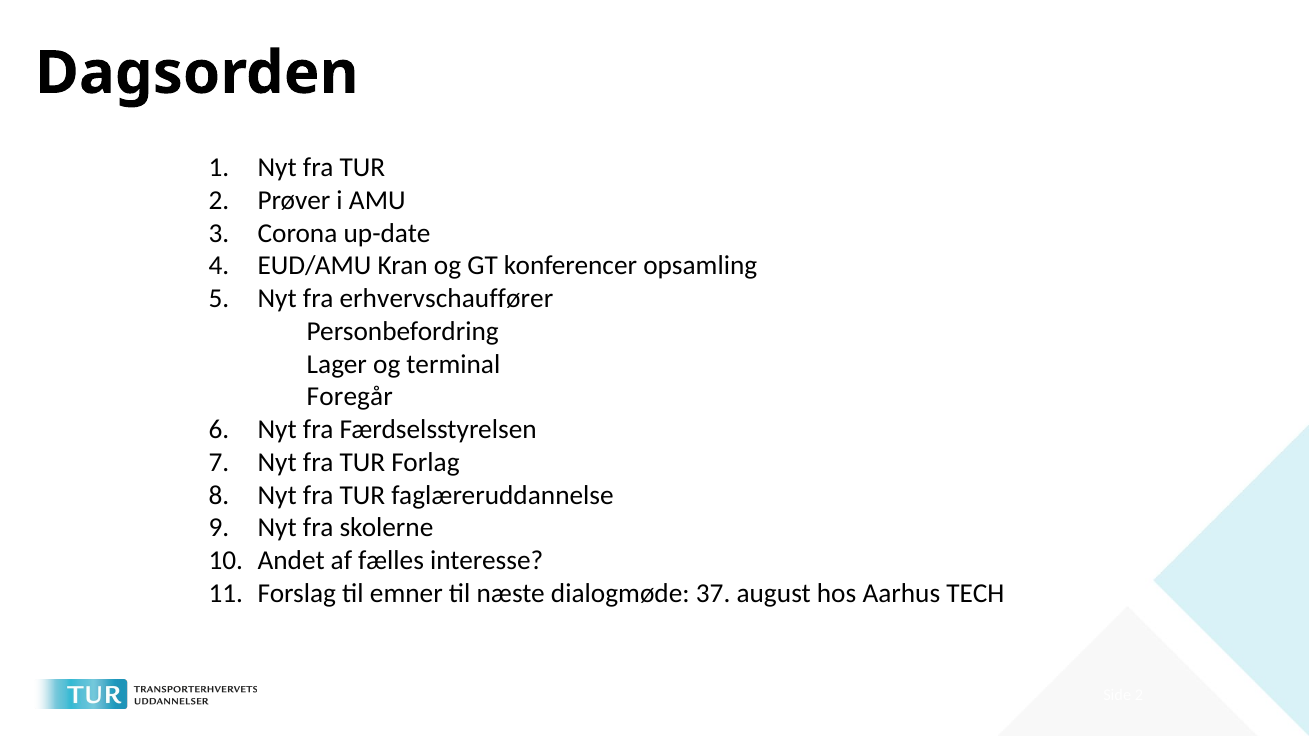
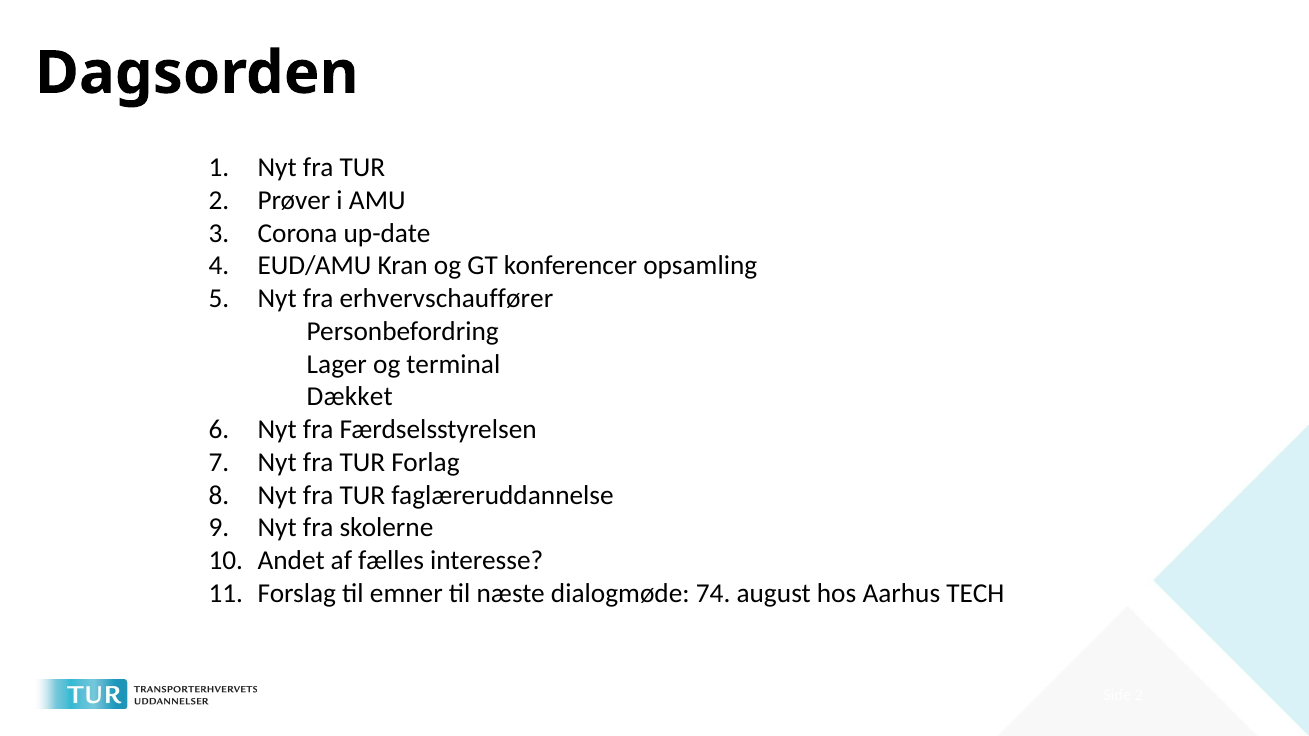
Foregår: Foregår -> Dækket
37: 37 -> 74
